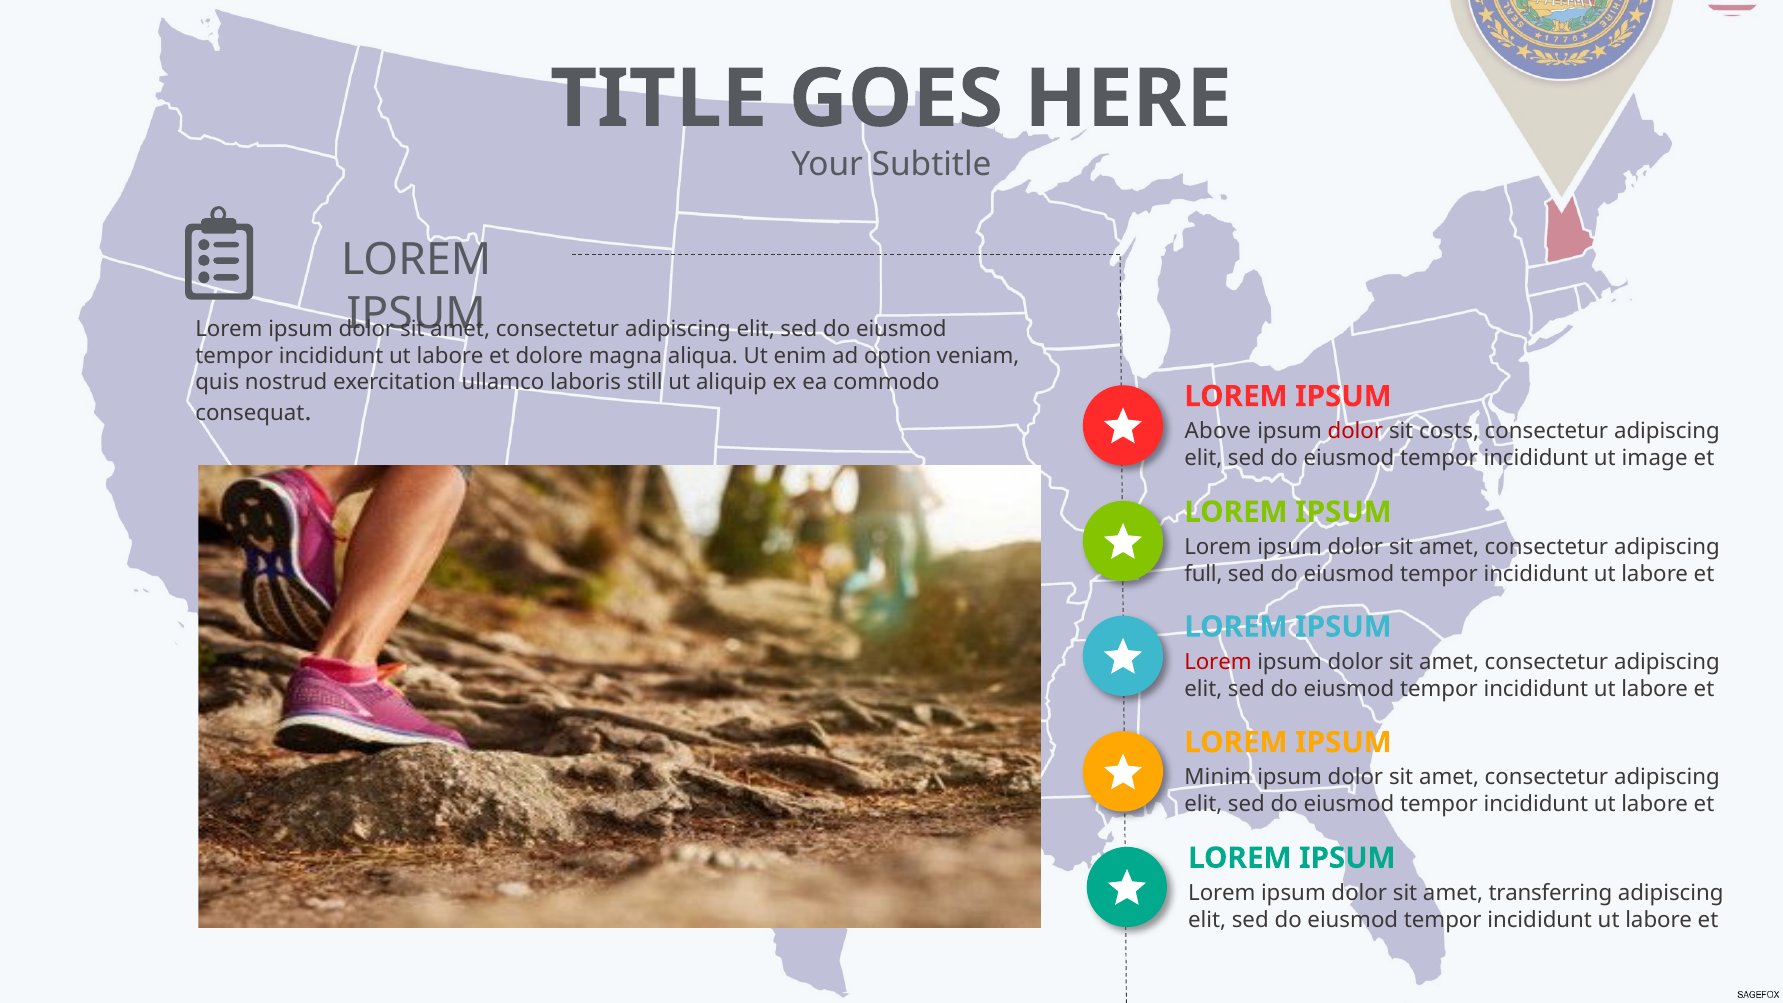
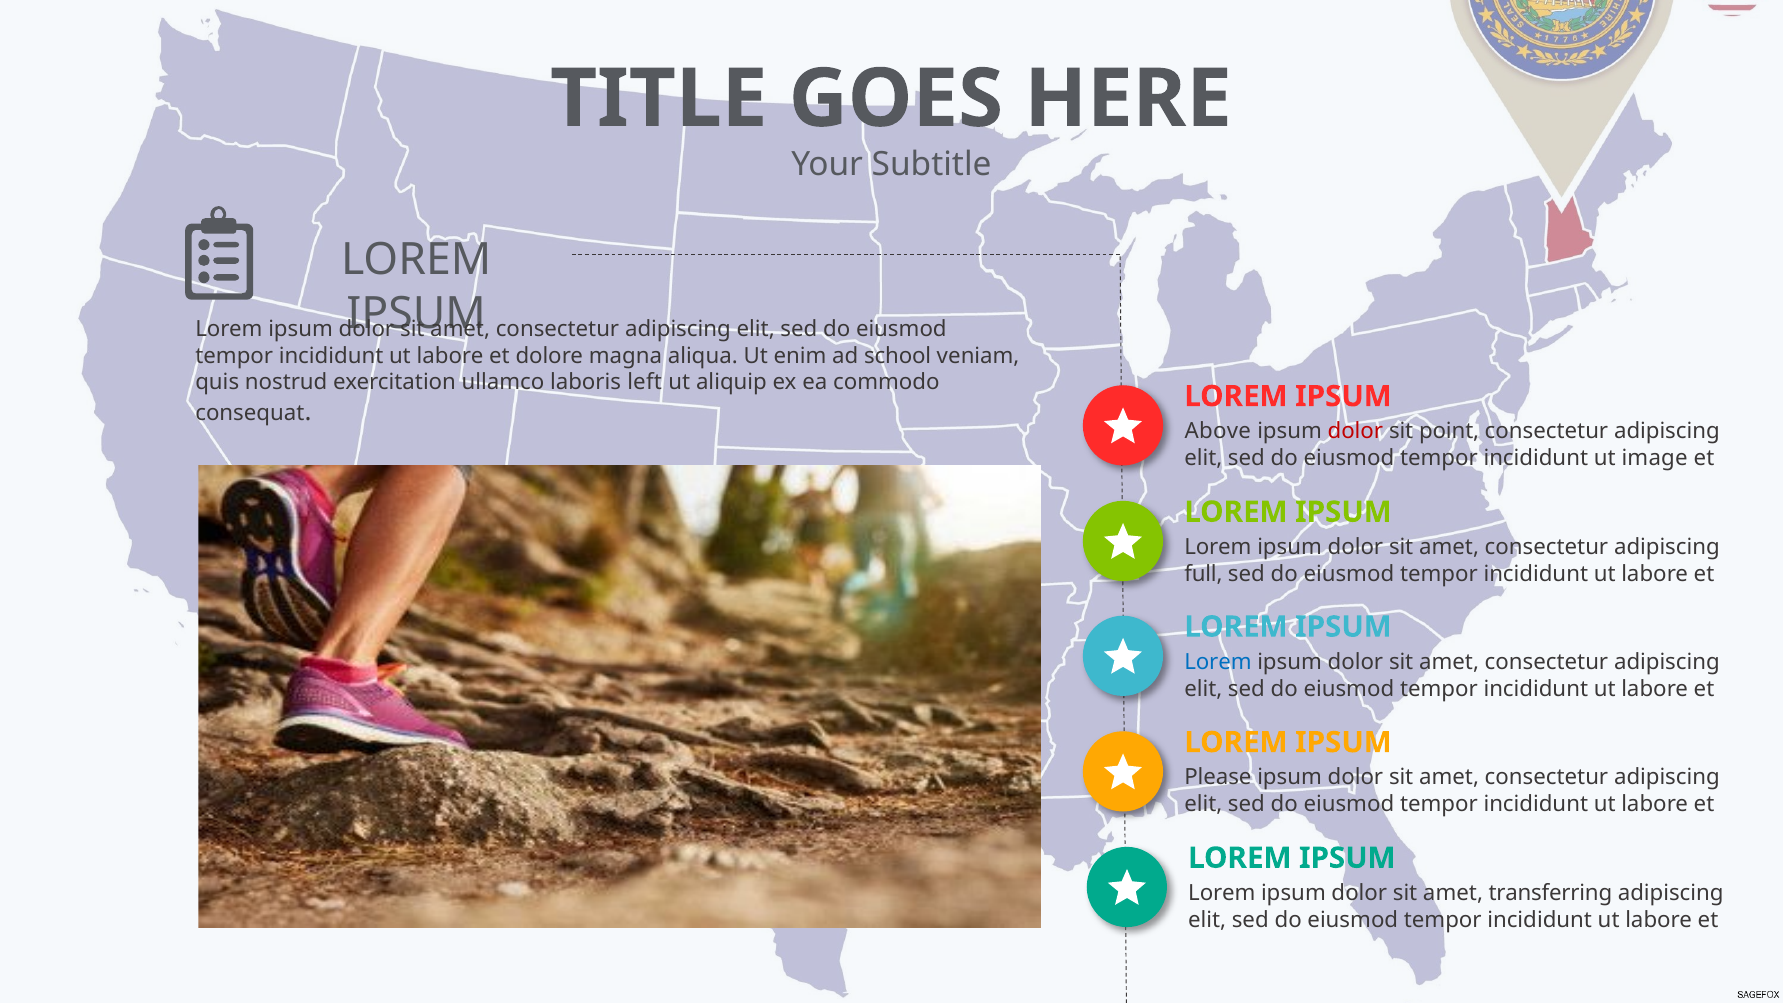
option: option -> school
still: still -> left
costs: costs -> point
Lorem at (1218, 662) colour: red -> blue
Minim: Minim -> Please
